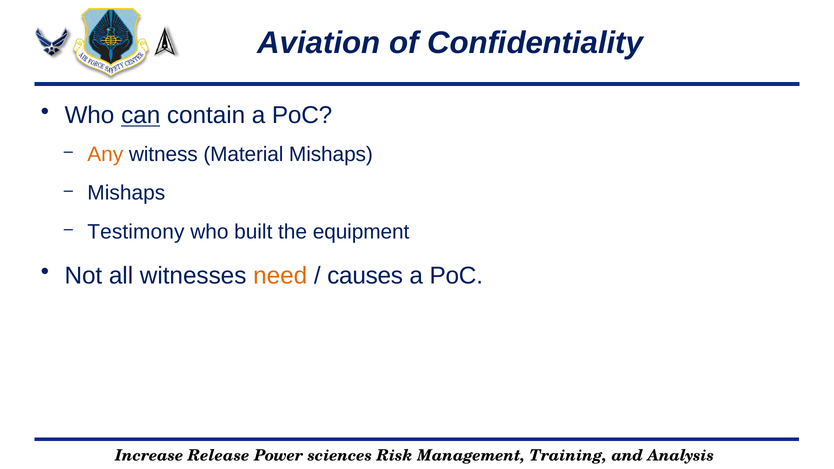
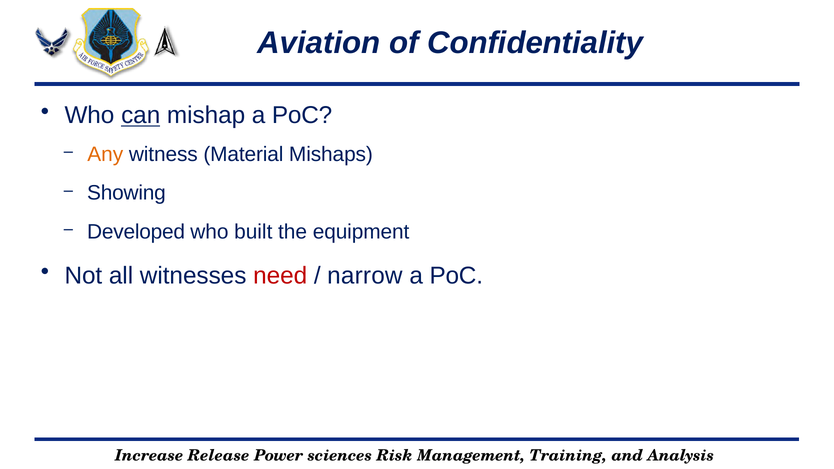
contain: contain -> mishap
Mishaps at (126, 193): Mishaps -> Showing
Testimony: Testimony -> Developed
need colour: orange -> red
causes: causes -> narrow
